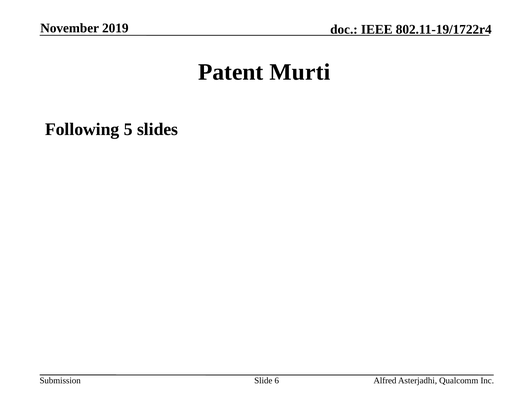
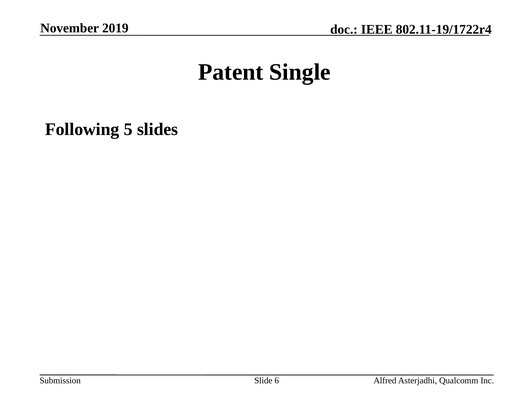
Murti: Murti -> Single
